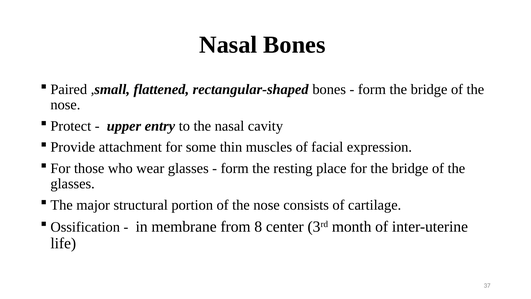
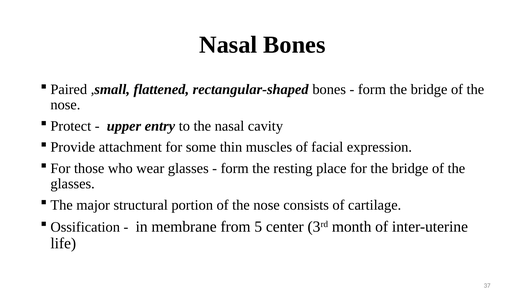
8: 8 -> 5
